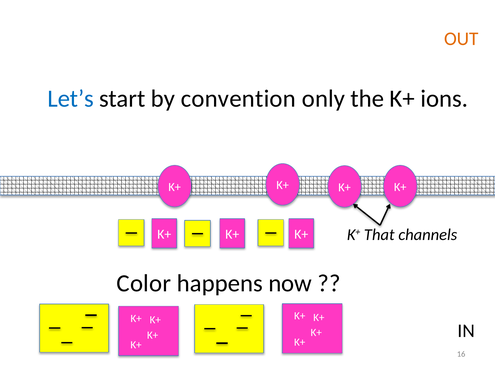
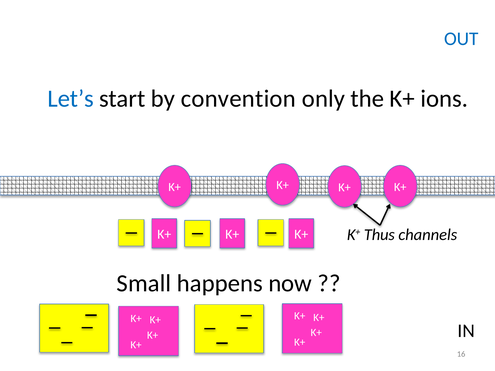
OUT colour: orange -> blue
That: That -> Thus
Color: Color -> Small
